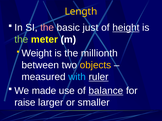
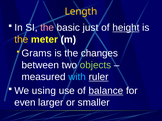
the at (21, 40) colour: light green -> yellow
Weight: Weight -> Grams
millionth: millionth -> changes
objects colour: yellow -> light green
made: made -> using
raise: raise -> even
